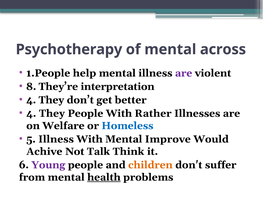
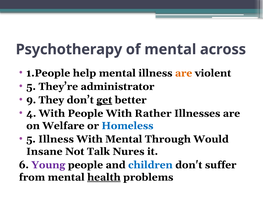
are at (184, 73) colour: purple -> orange
8 at (31, 86): 8 -> 5
interpretation: interpretation -> administrator
4 at (31, 100): 4 -> 9
get underline: none -> present
They at (52, 113): They -> With
Improve: Improve -> Through
Achive: Achive -> Insane
Think: Think -> Nures
children colour: orange -> blue
